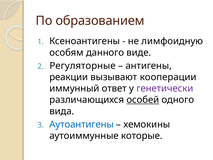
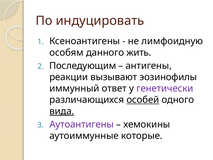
образованием: образованием -> индуцировать
виде: виде -> жить
Регуляторные: Регуляторные -> Последующим
кооперации: кооперации -> эозинофилы
вида underline: none -> present
Аутоантигены colour: blue -> purple
